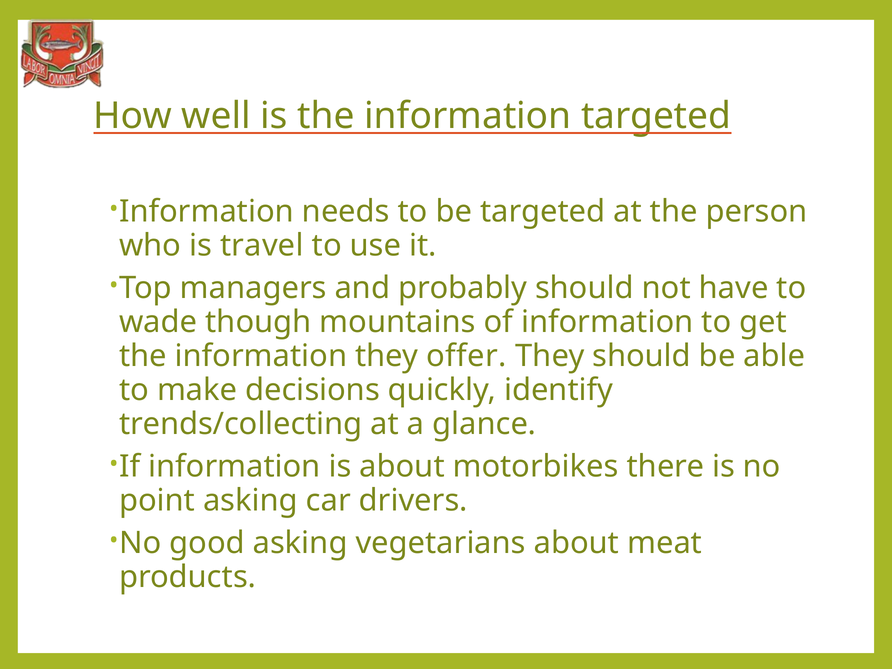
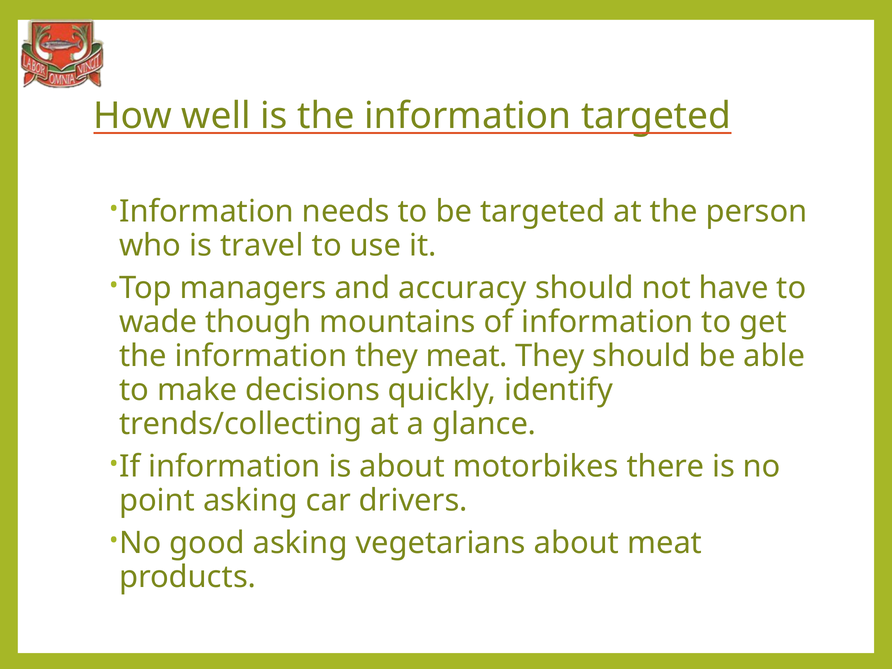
probably: probably -> accuracy
they offer: offer -> meat
